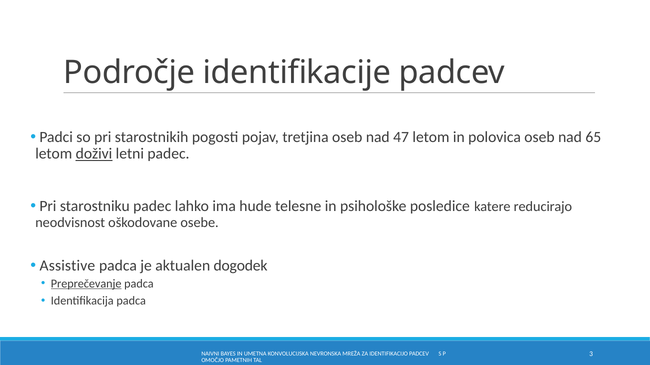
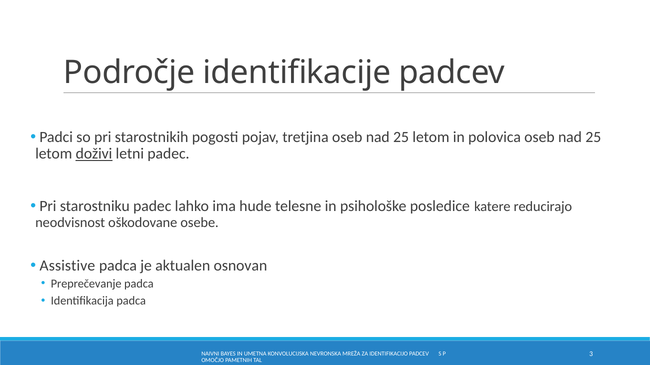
tretjina oseb nad 47: 47 -> 25
polovica oseb nad 65: 65 -> 25
dogodek: dogodek -> osnovan
Preprečevanje underline: present -> none
